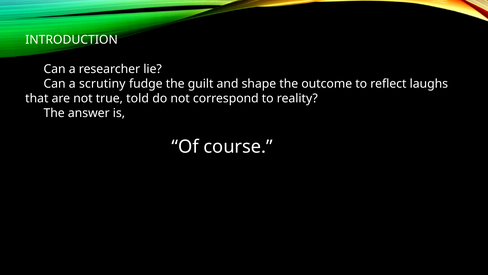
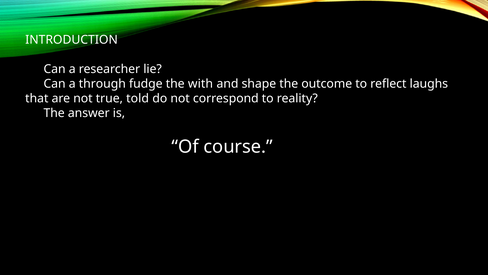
scrutiny: scrutiny -> through
guilt: guilt -> with
